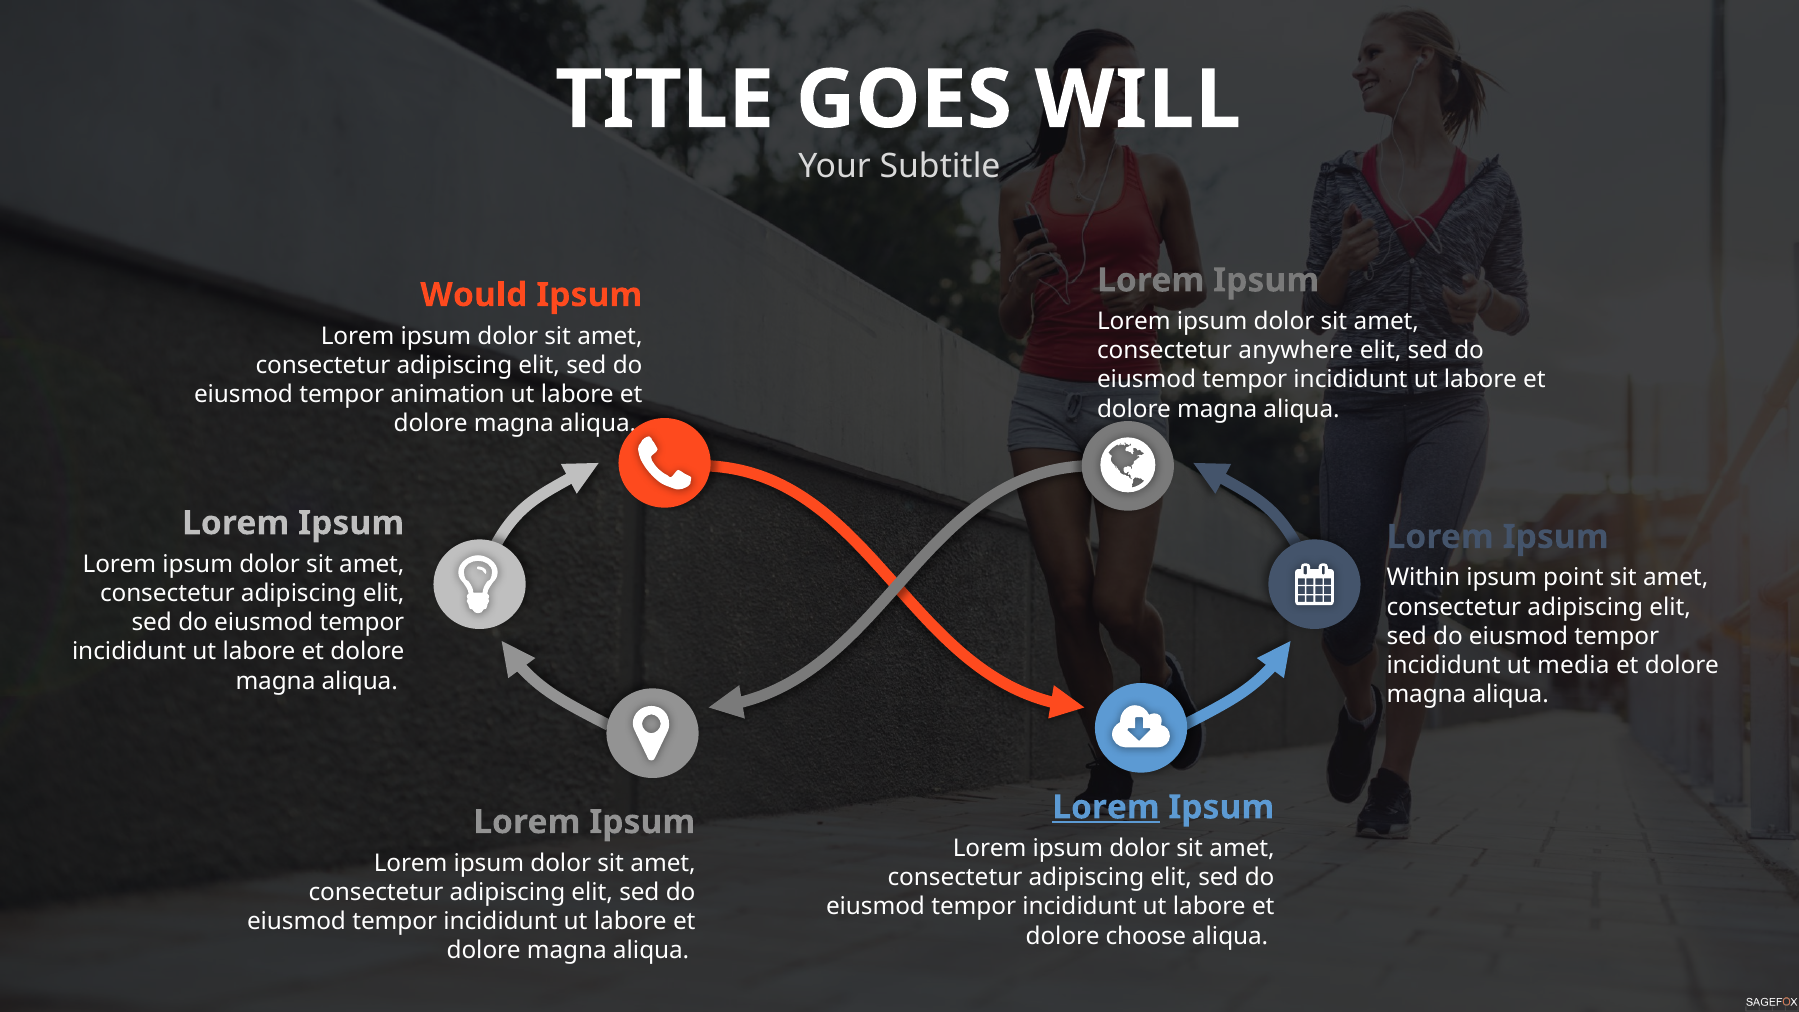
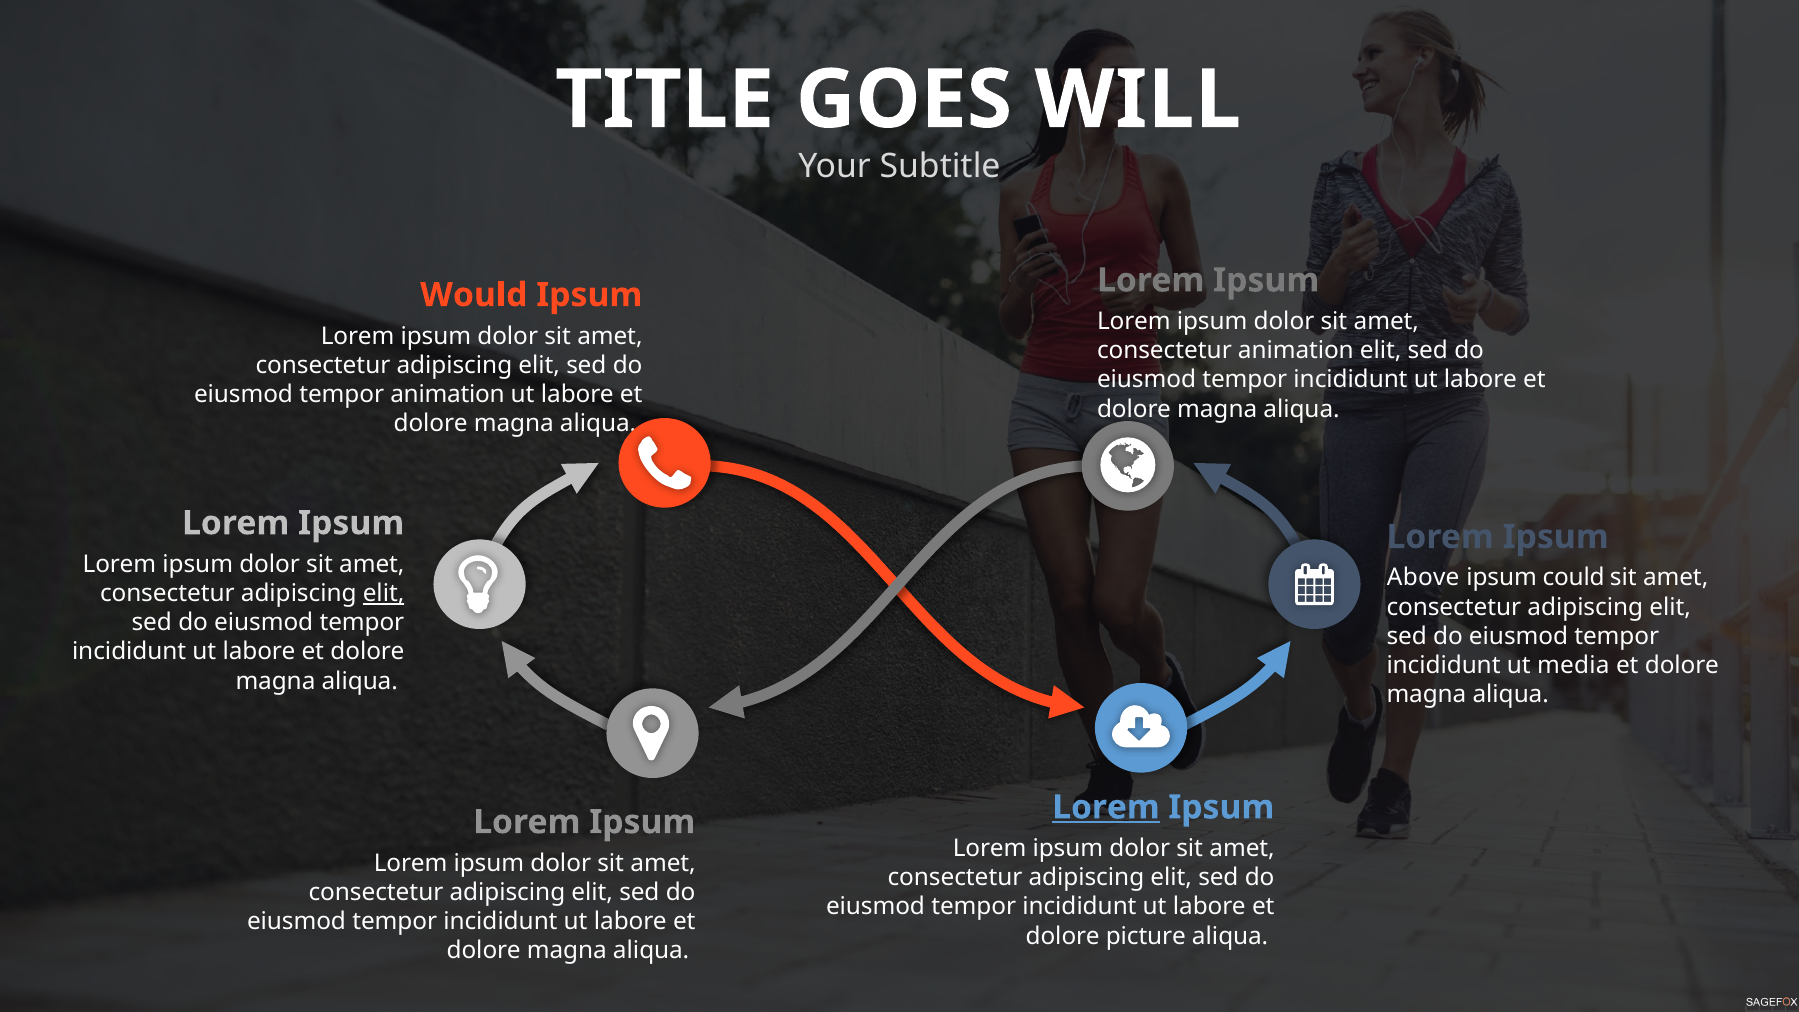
consectetur anywhere: anywhere -> animation
Within: Within -> Above
point: point -> could
elit at (384, 593) underline: none -> present
choose: choose -> picture
